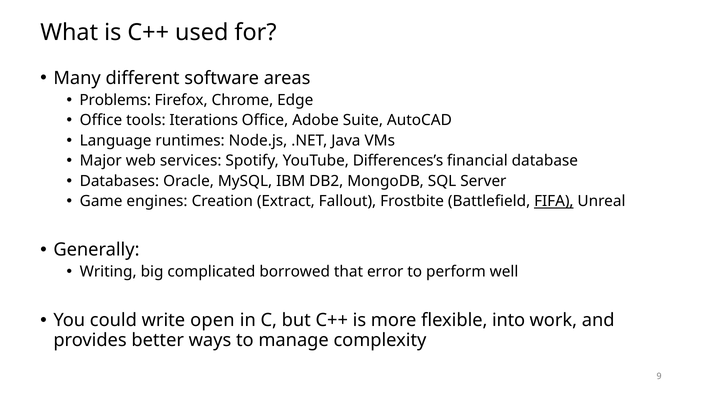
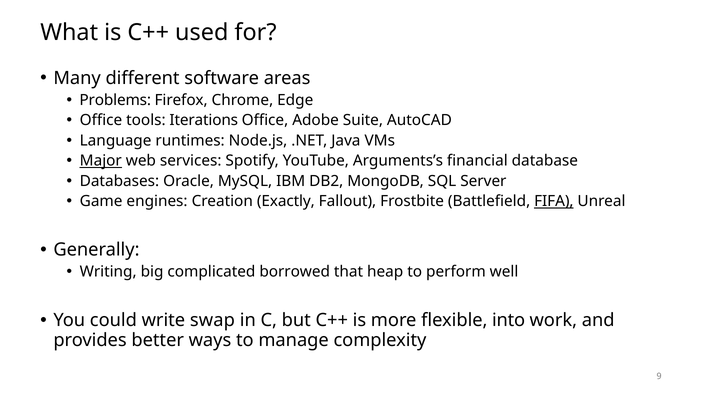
Major underline: none -> present
Differences’s: Differences’s -> Arguments’s
Extract: Extract -> Exactly
error: error -> heap
open: open -> swap
